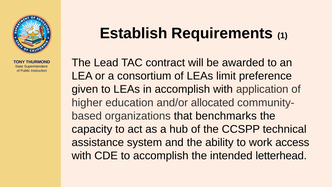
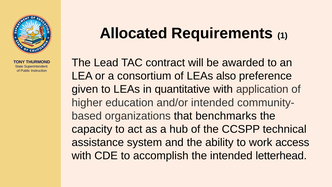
Establish: Establish -> Allocated
limit: limit -> also
in accomplish: accomplish -> quantitative
and/or allocated: allocated -> intended
